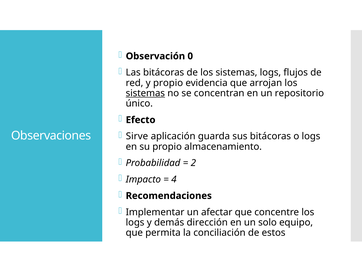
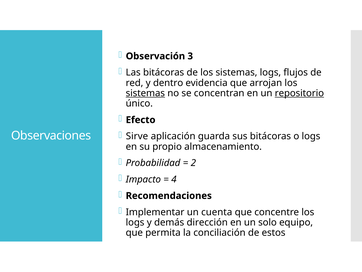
0: 0 -> 3
y propio: propio -> dentro
repositorio underline: none -> present
afectar: afectar -> cuenta
